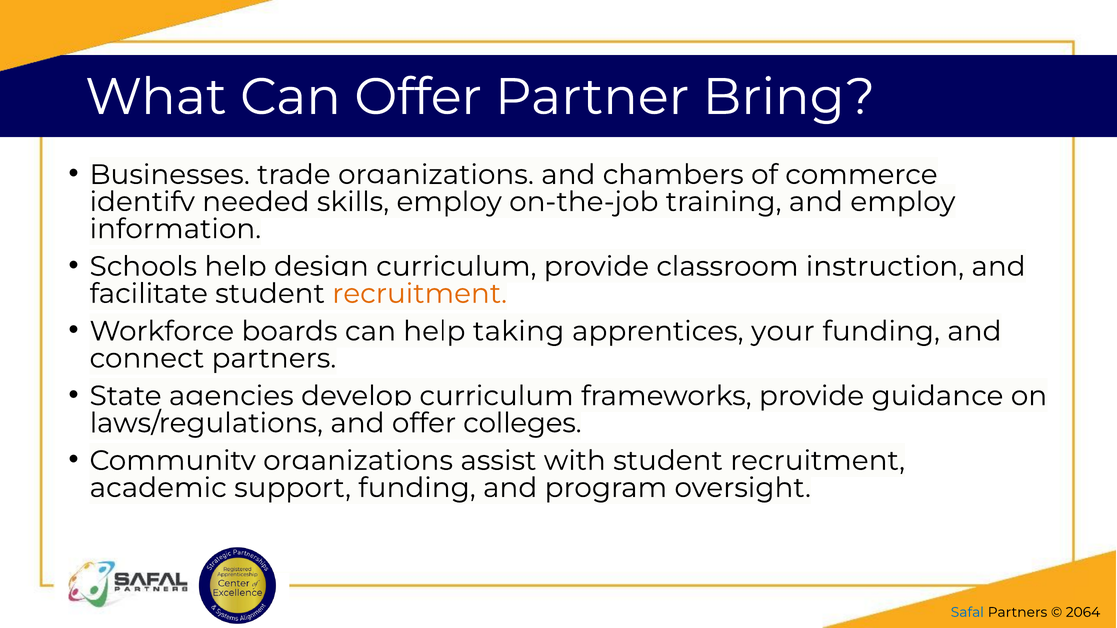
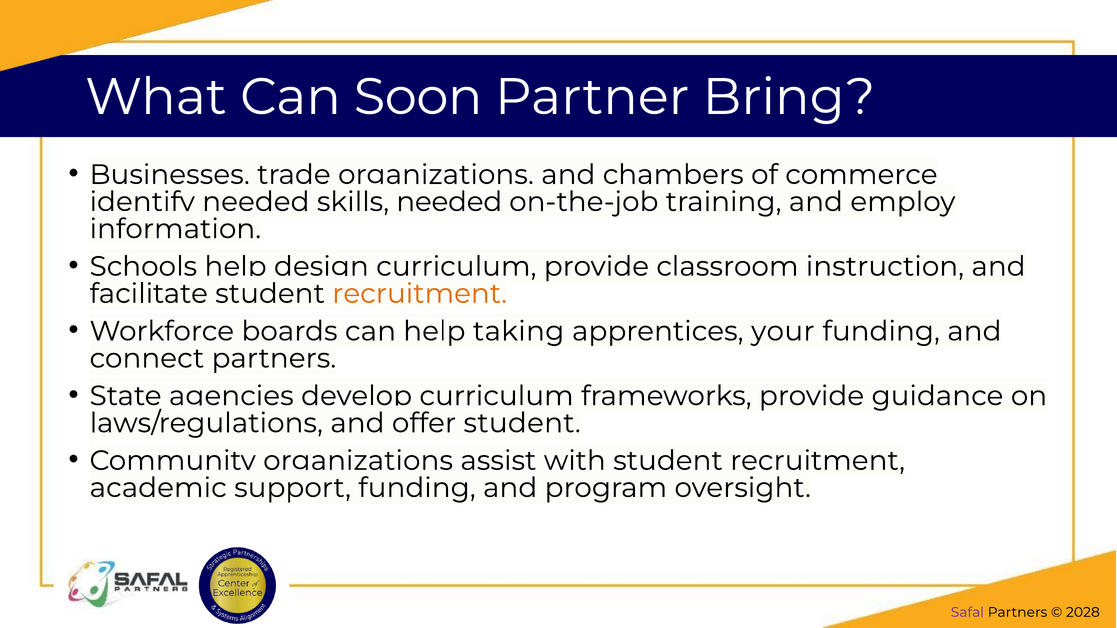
Can Offer: Offer -> Soon
skills employ: employ -> needed
offer colleges: colleges -> student
Safal colour: blue -> purple
2064: 2064 -> 2028
